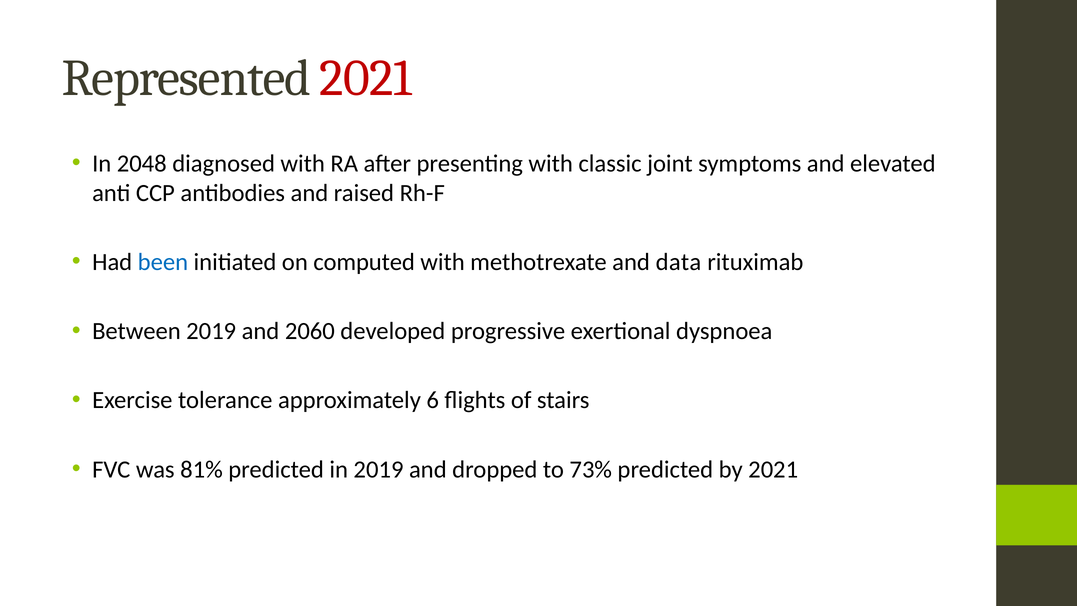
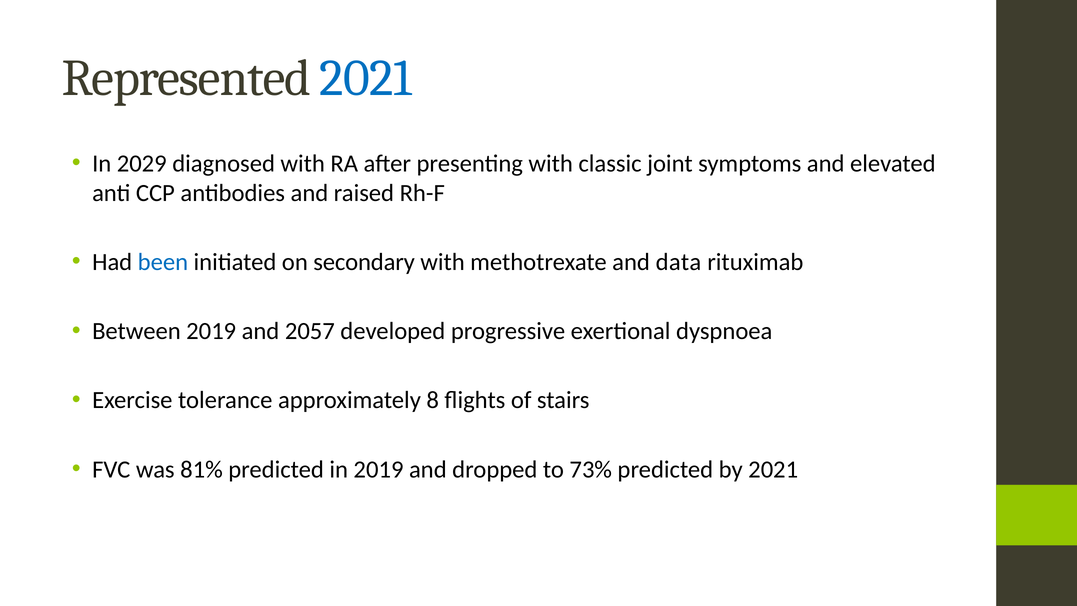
2021 at (366, 78) colour: red -> blue
2048: 2048 -> 2029
computed: computed -> secondary
2060: 2060 -> 2057
6: 6 -> 8
